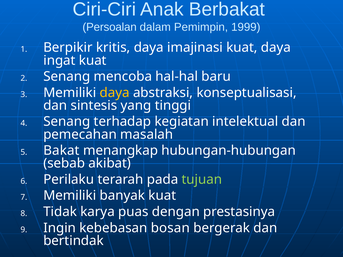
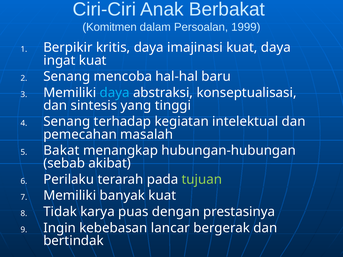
Persoalan: Persoalan -> Komitmen
Pemimpin: Pemimpin -> Persoalan
daya at (115, 93) colour: yellow -> light blue
bosan: bosan -> lancar
